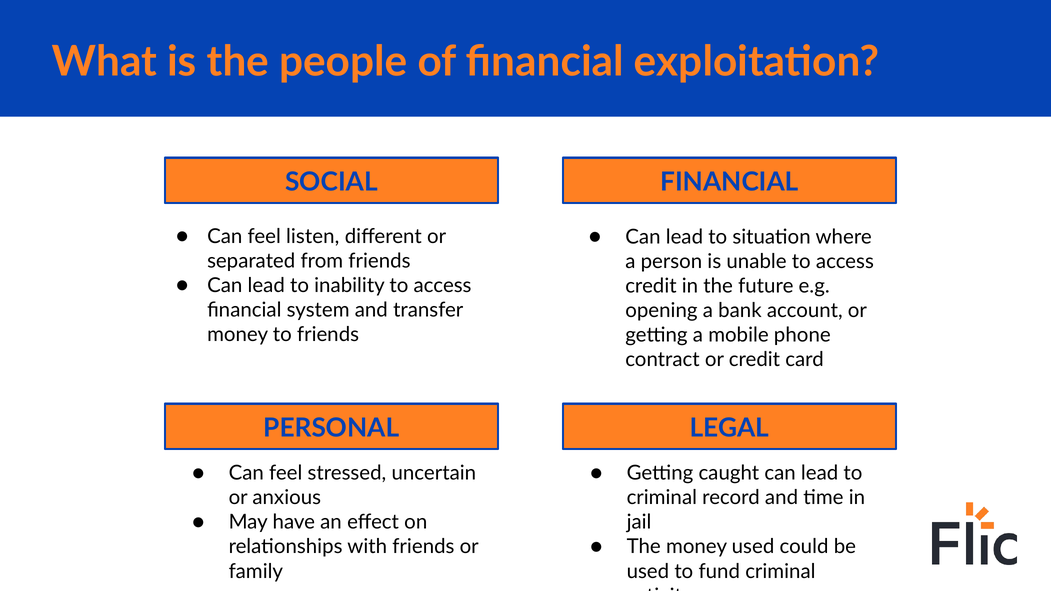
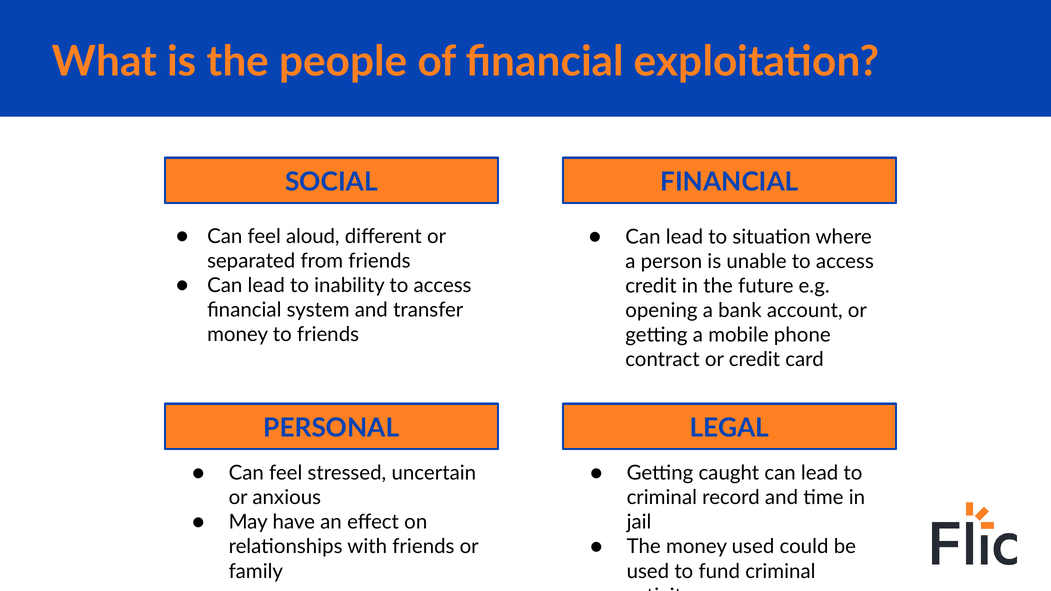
listen: listen -> aloud
